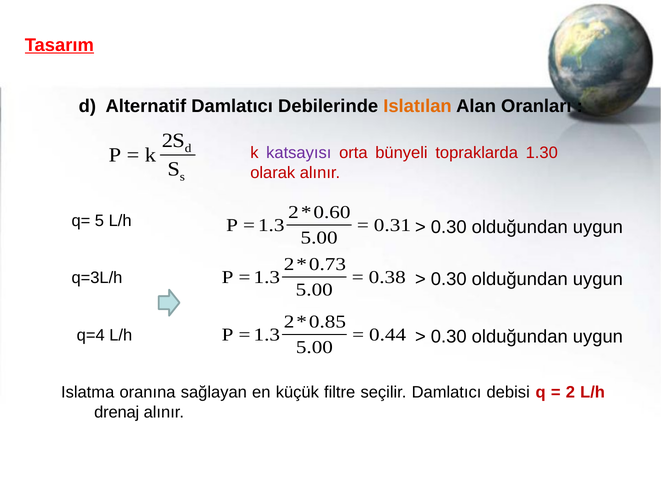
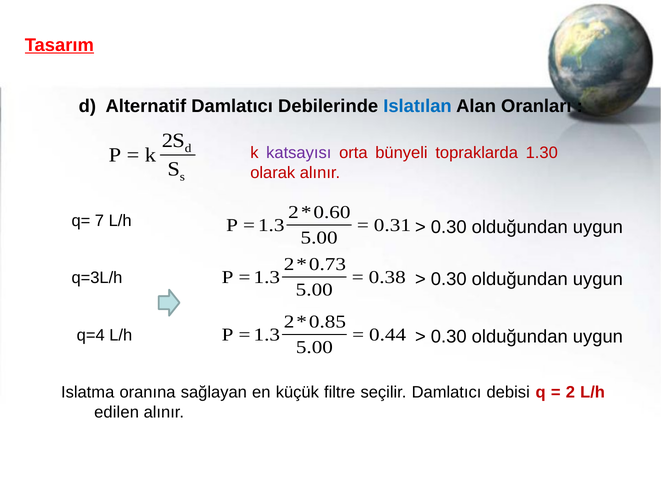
Islatılan colour: orange -> blue
q= 5: 5 -> 7
drenaj: drenaj -> edilen
